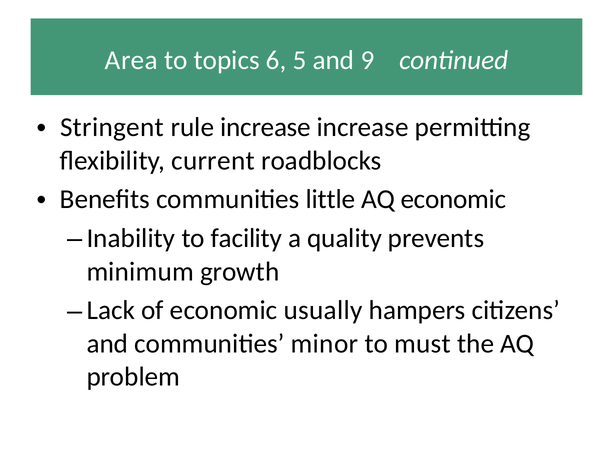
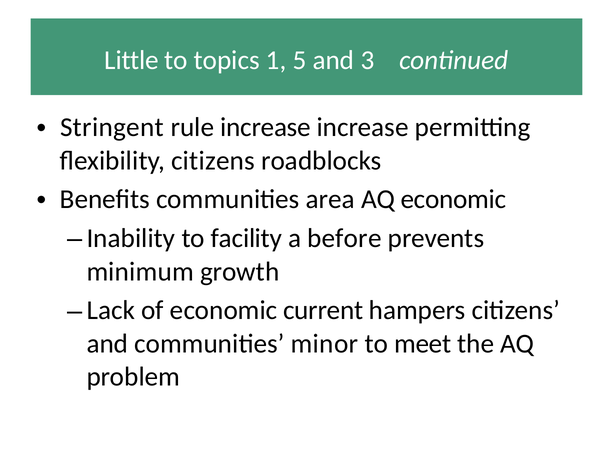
Area: Area -> Little
6: 6 -> 1
9: 9 -> 3
flexibility current: current -> citizens
little: little -> area
quality: quality -> before
usually: usually -> current
must: must -> meet
